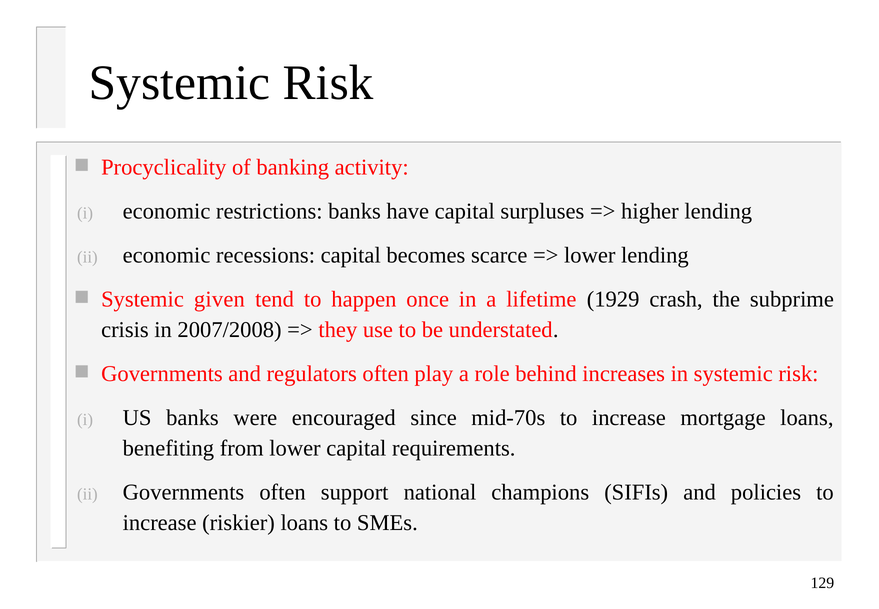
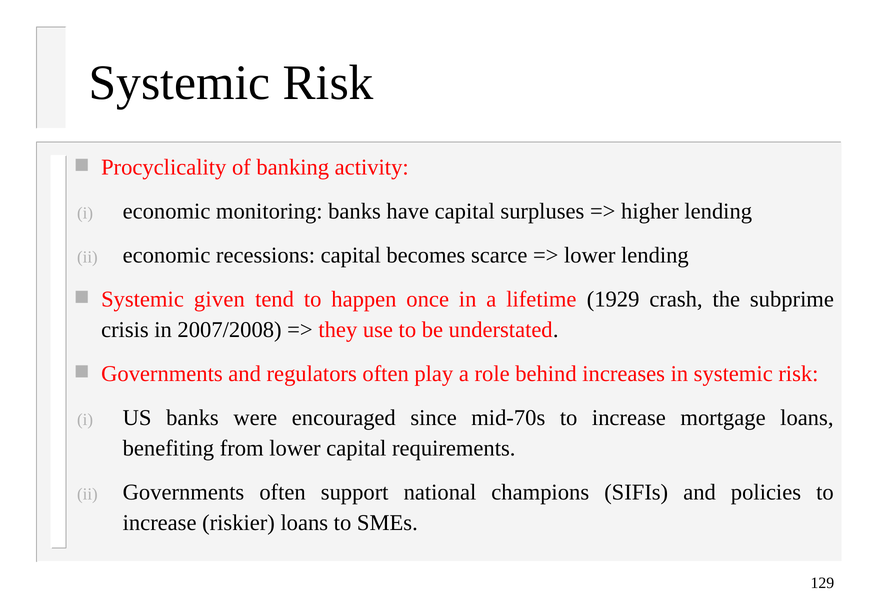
restrictions: restrictions -> monitoring
